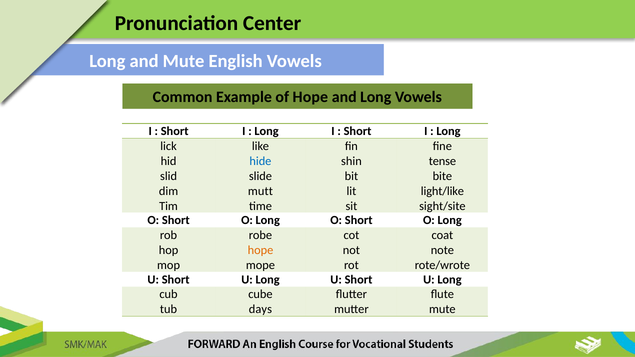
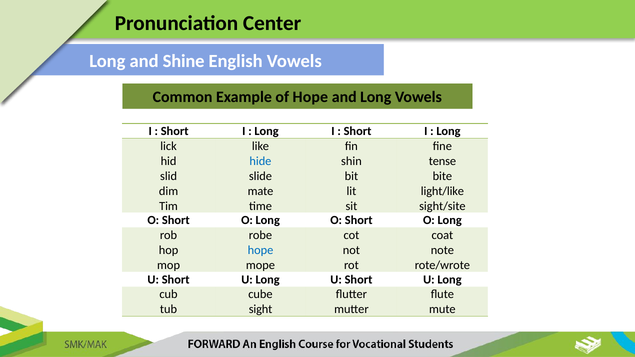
and Mute: Mute -> Shine
mutt: mutt -> mate
hope at (260, 250) colour: orange -> blue
days: days -> sight
